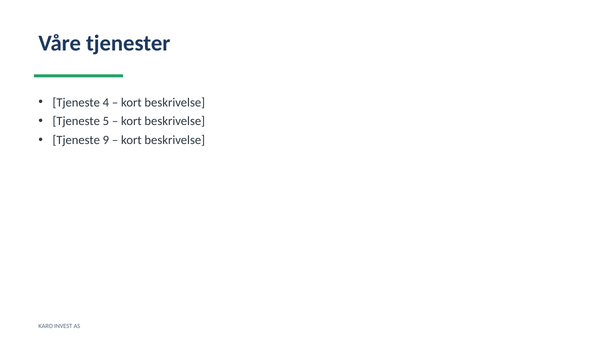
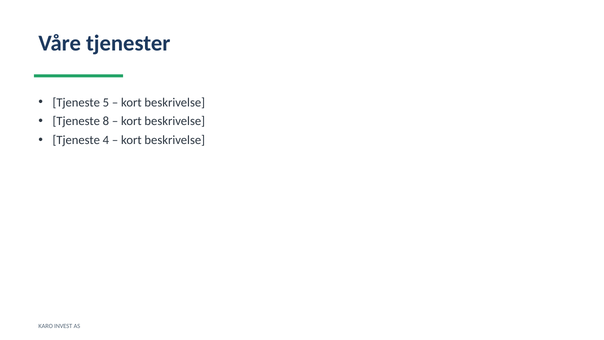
4: 4 -> 5
5: 5 -> 8
9: 9 -> 4
